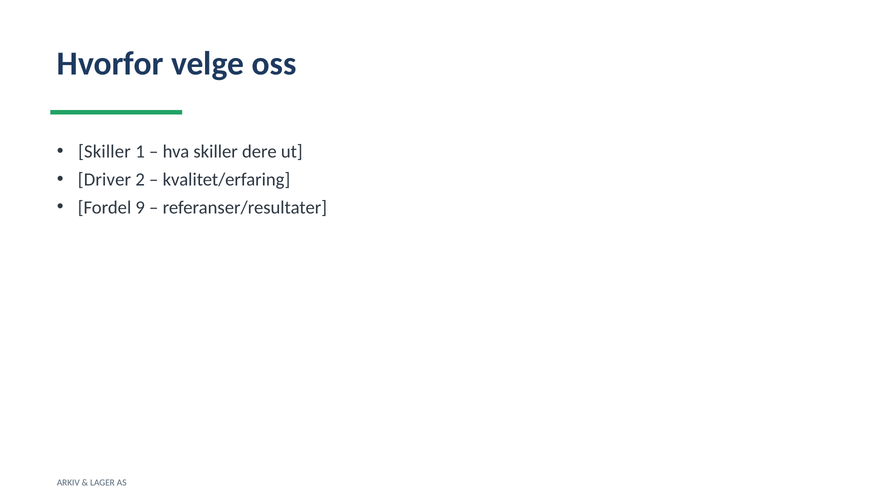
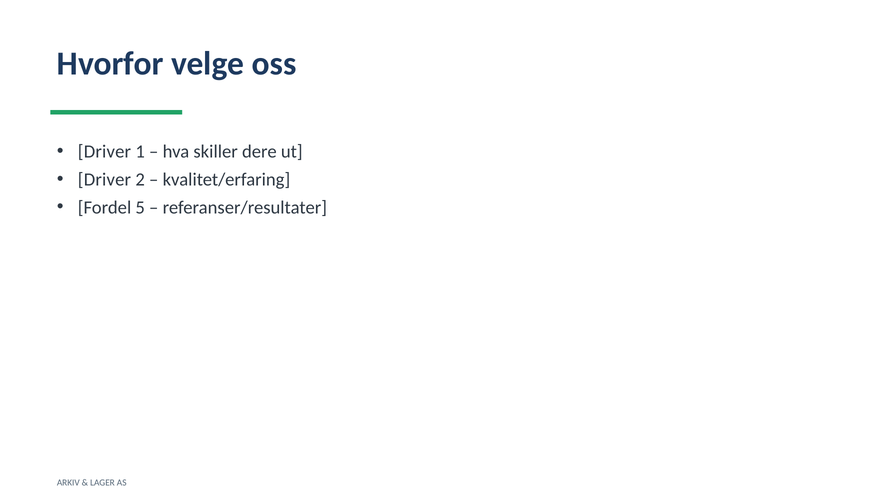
Skiller at (104, 151): Skiller -> Driver
9: 9 -> 5
